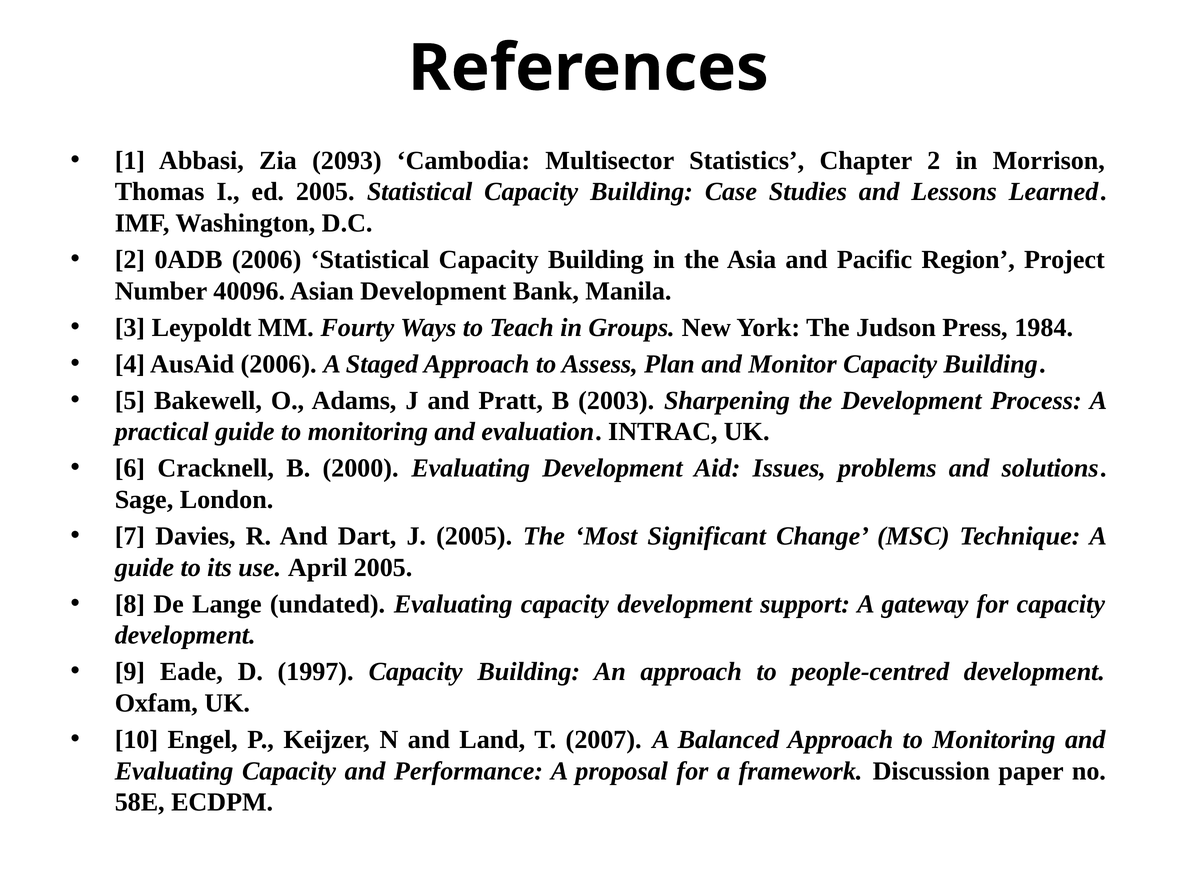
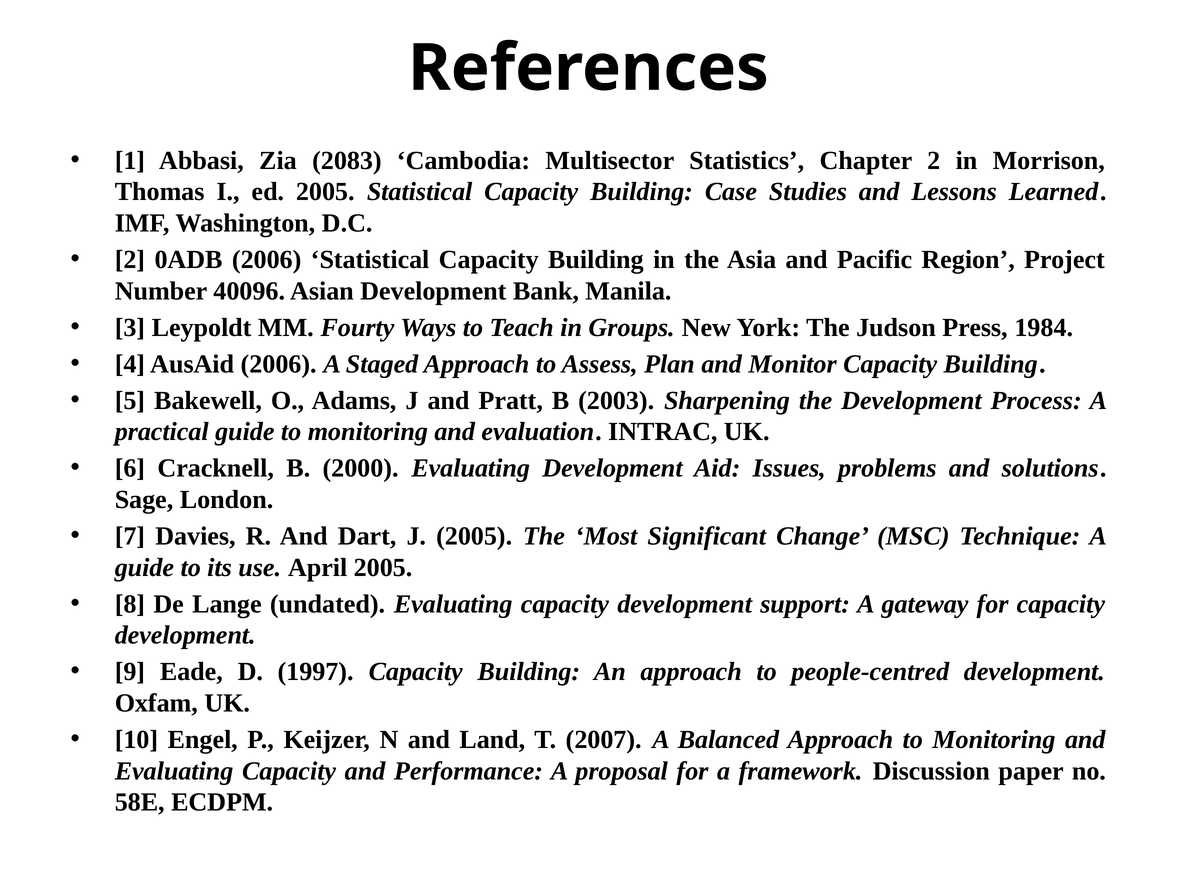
2093: 2093 -> 2083
